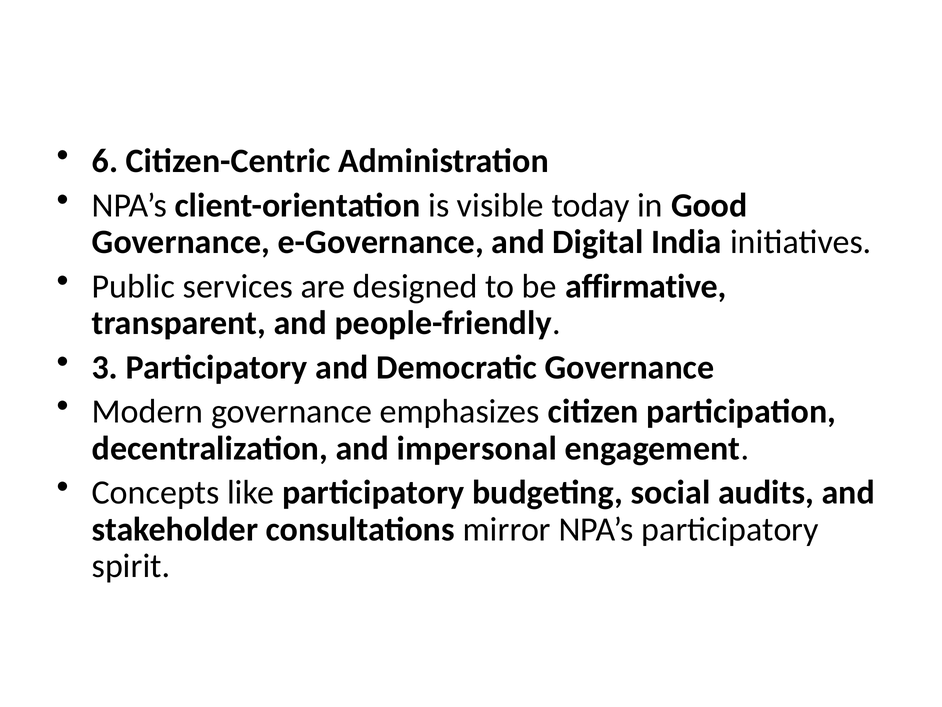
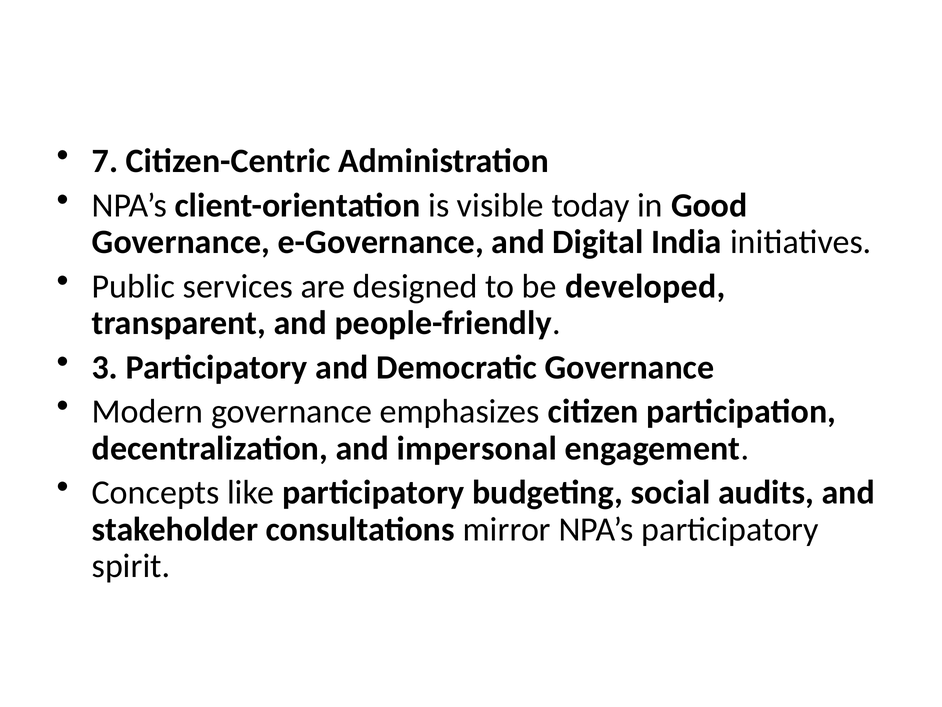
6: 6 -> 7
affirmative: affirmative -> developed
